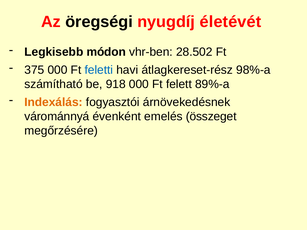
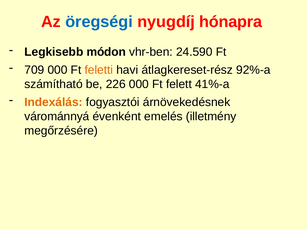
öregségi colour: black -> blue
életévét: életévét -> hónapra
28.502: 28.502 -> 24.590
375: 375 -> 709
feletti colour: blue -> orange
98%-a: 98%-a -> 92%-a
918: 918 -> 226
89%-a: 89%-a -> 41%-a
összeget: összeget -> illetmény
